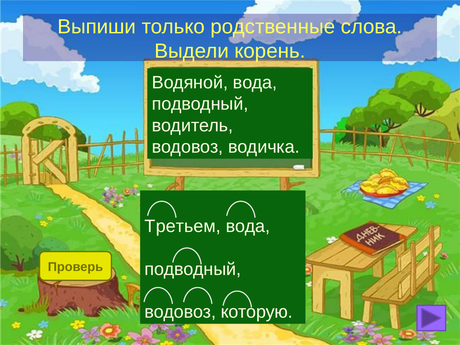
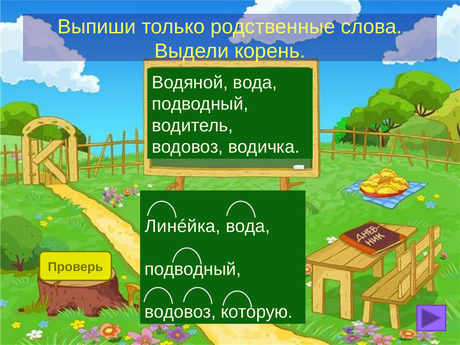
Третьем: Третьем -> Линéйка
